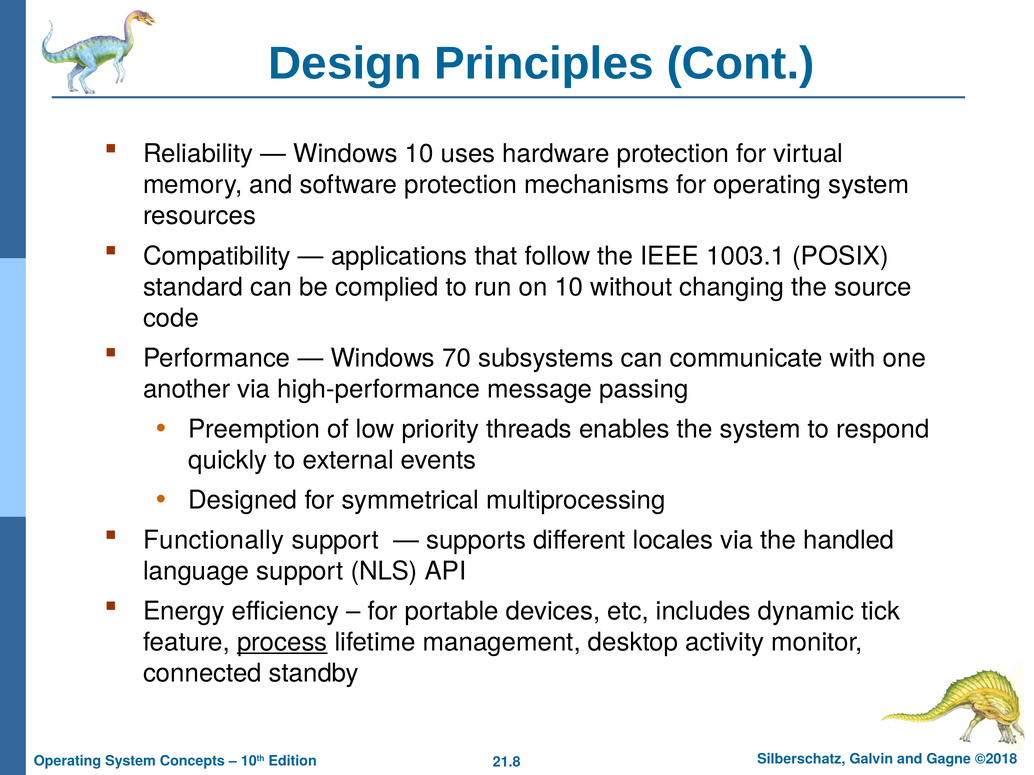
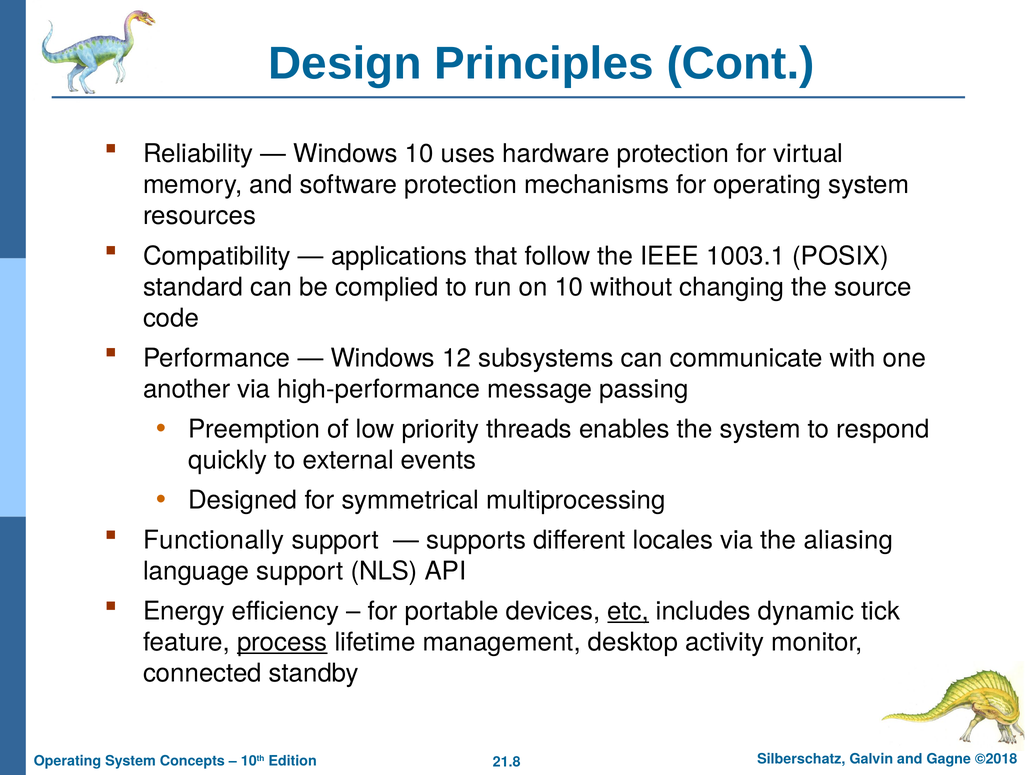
70: 70 -> 12
handled: handled -> aliasing
etc underline: none -> present
